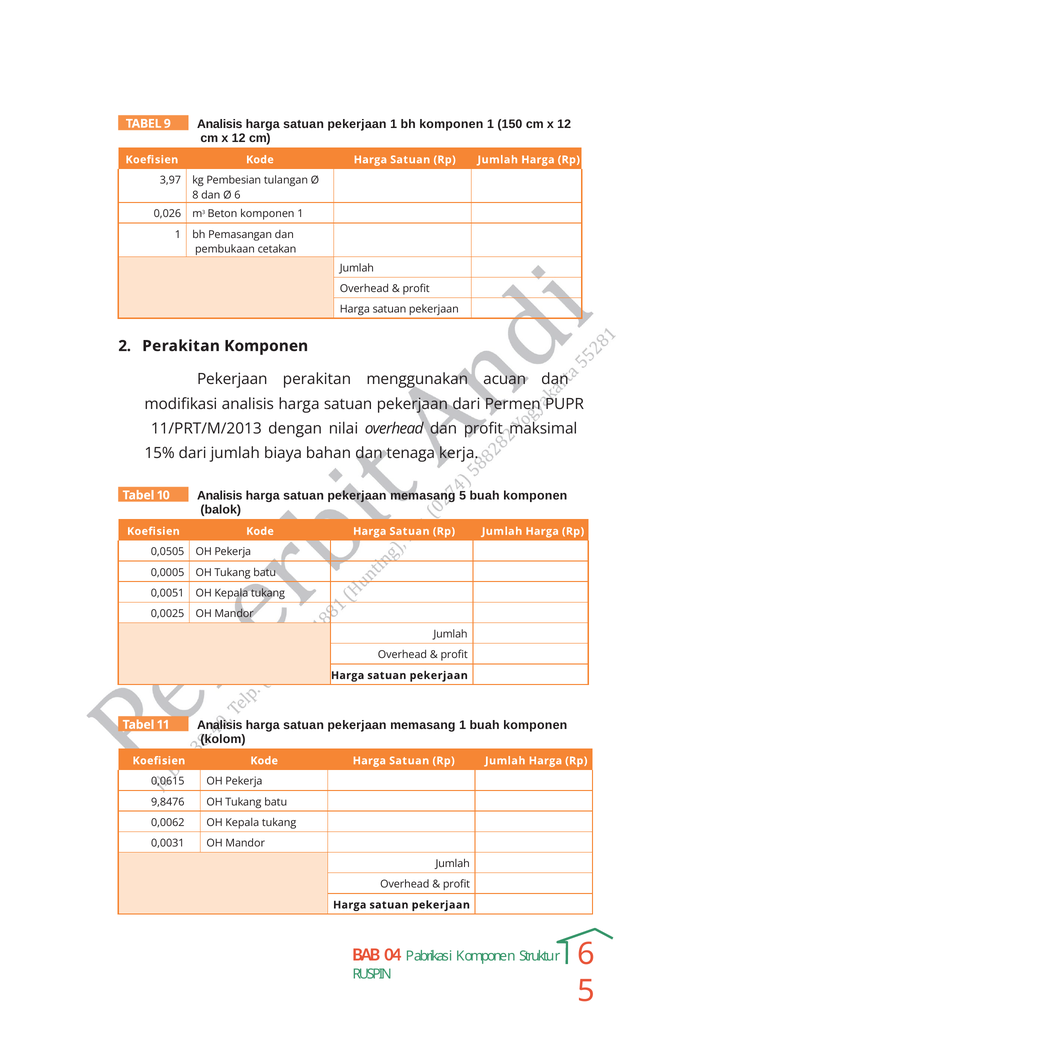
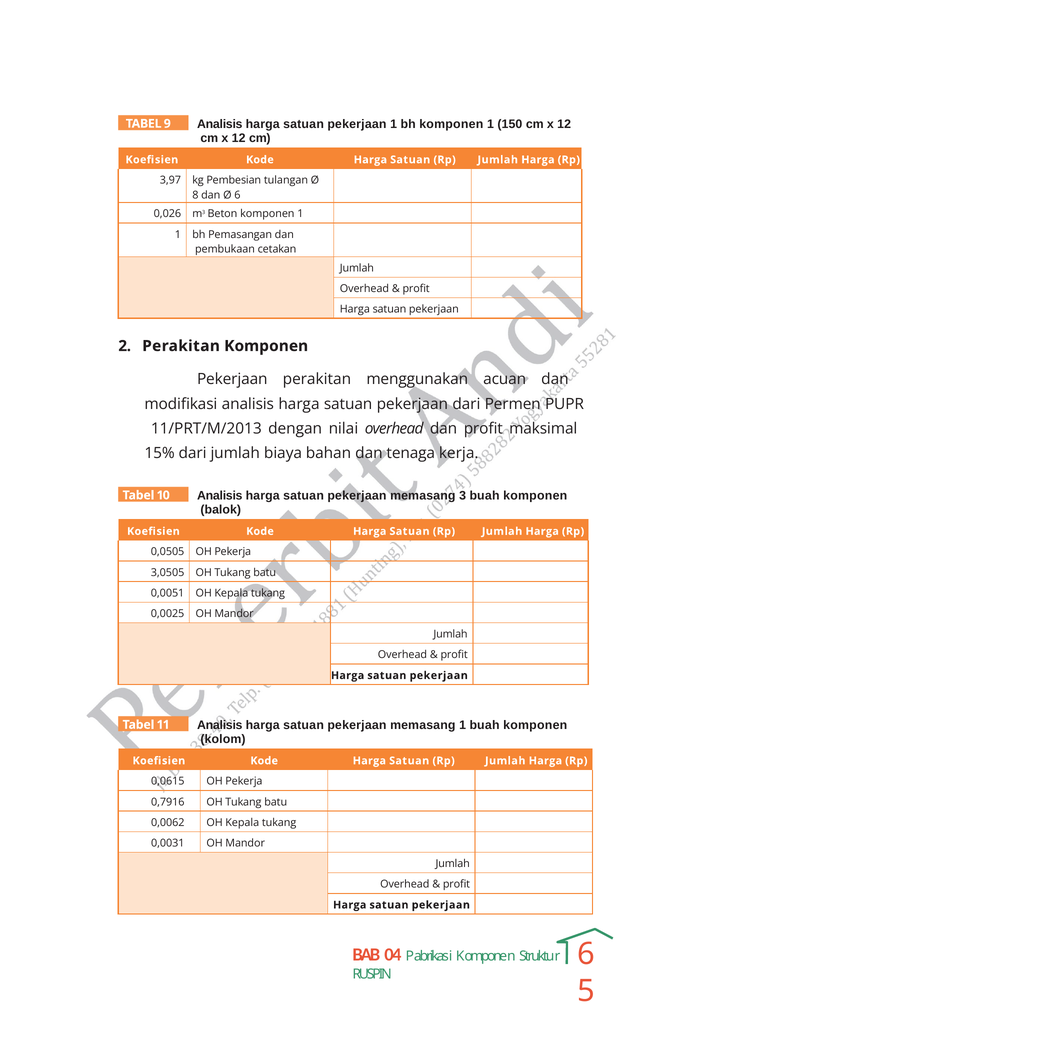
memasang 5: 5 -> 3
0,0005: 0,0005 -> 3,0505
9,8476: 9,8476 -> 0,7916
